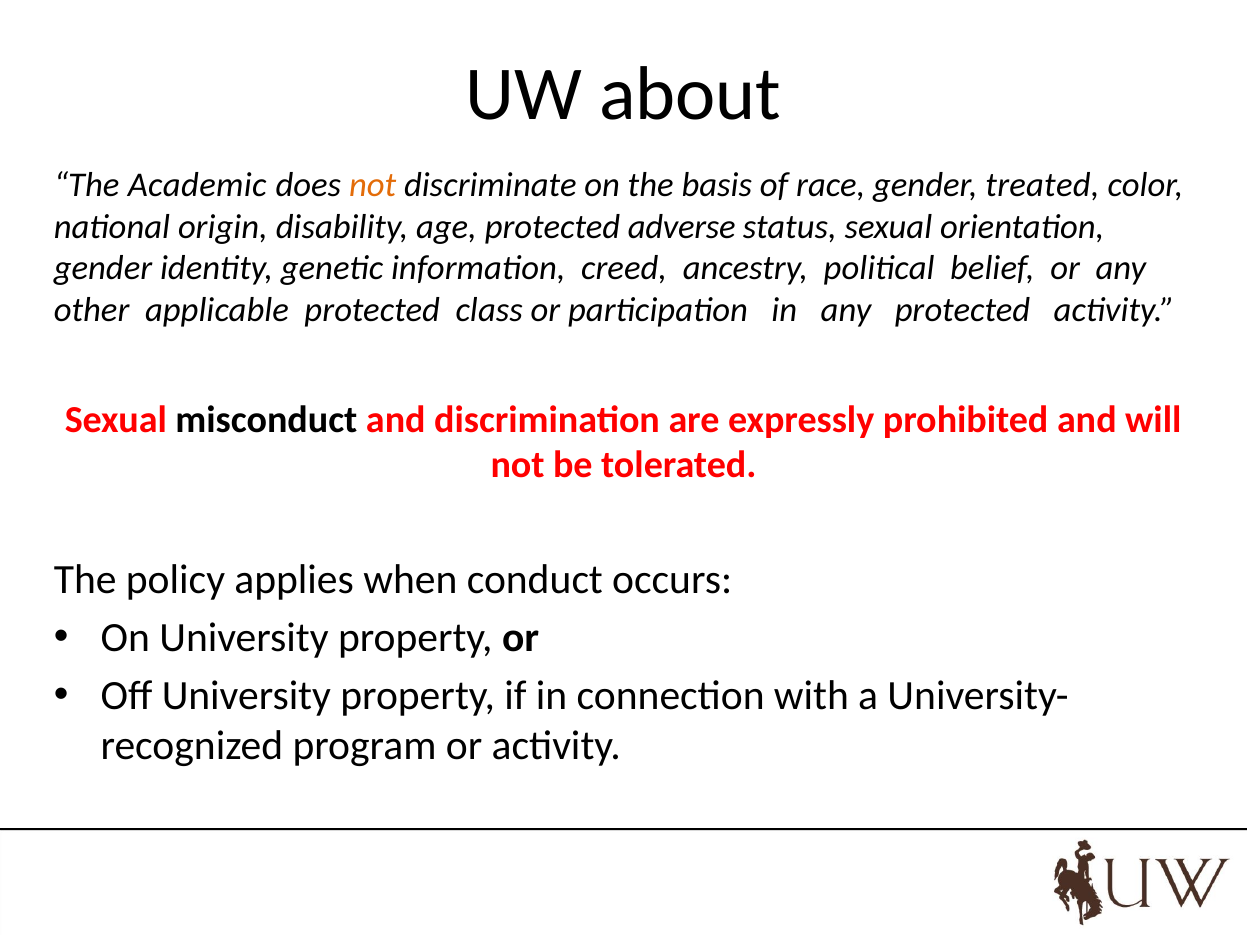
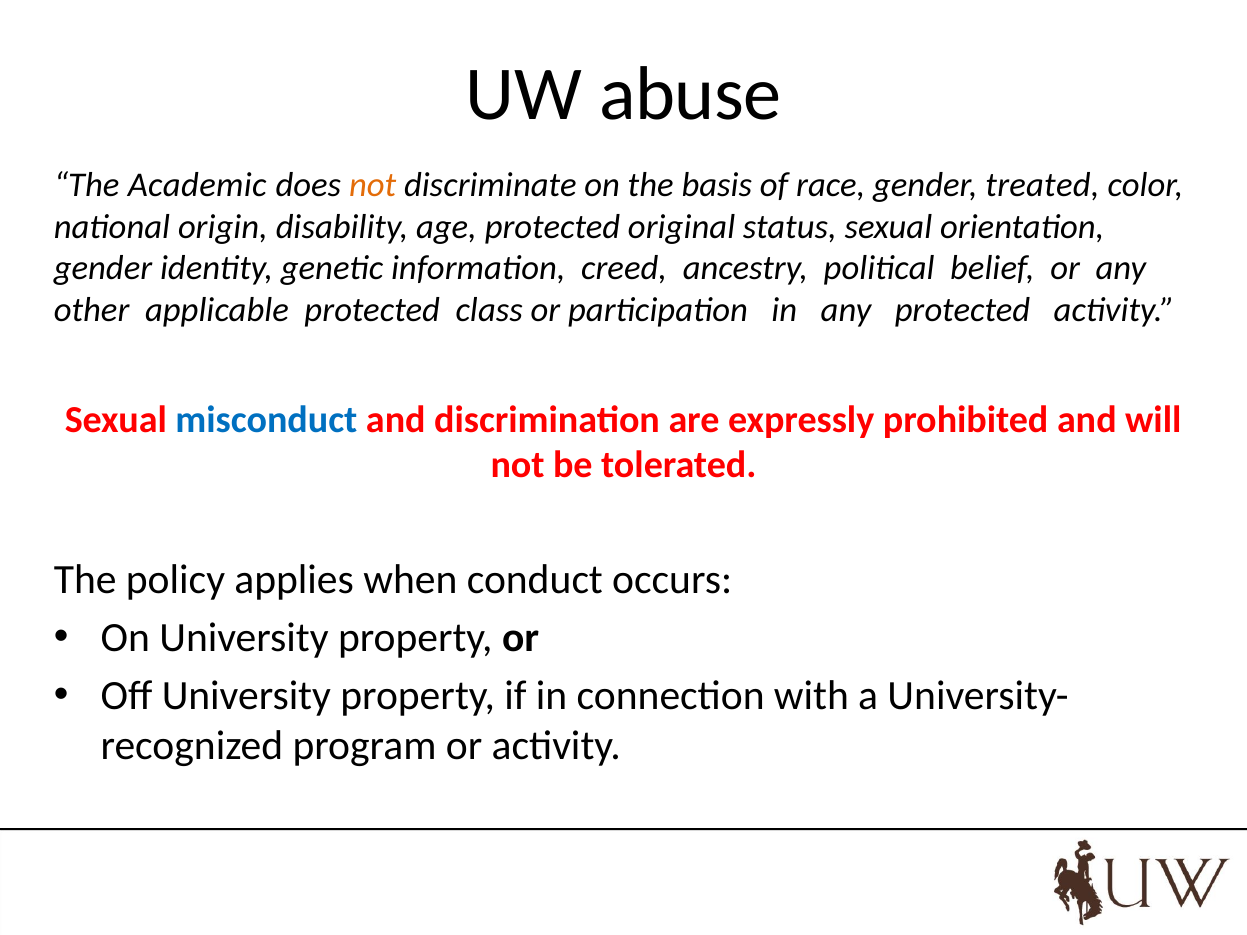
about: about -> abuse
adverse: adverse -> original
misconduct colour: black -> blue
